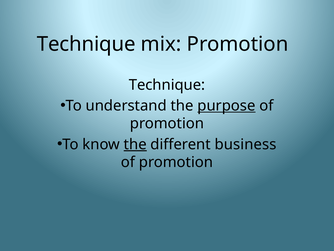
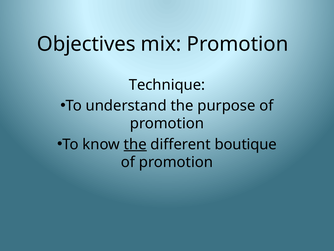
Technique at (86, 44): Technique -> Objectives
purpose underline: present -> none
business: business -> boutique
